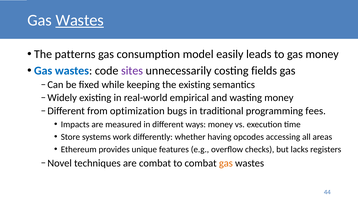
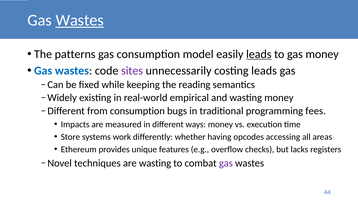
leads at (259, 54) underline: none -> present
costing fields: fields -> leads
the existing: existing -> reading
from optimization: optimization -> consumption
are combat: combat -> wasting
gas at (226, 163) colour: orange -> purple
